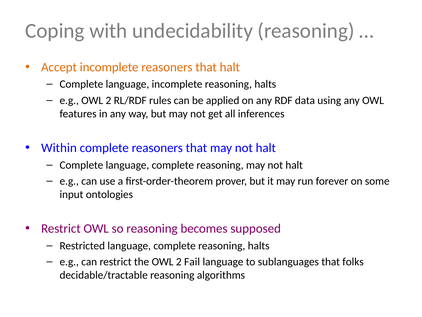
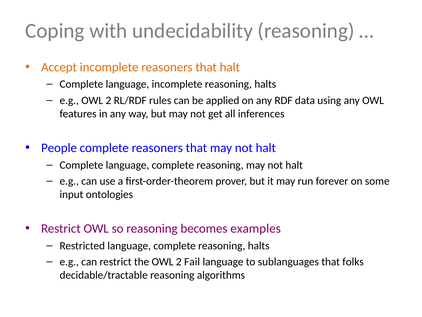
Within: Within -> People
supposed: supposed -> examples
